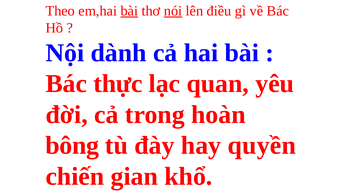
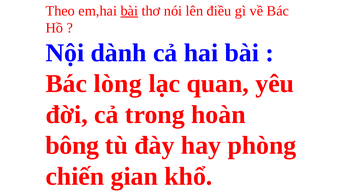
nói underline: present -> none
thực: thực -> lòng
quyền: quyền -> phòng
